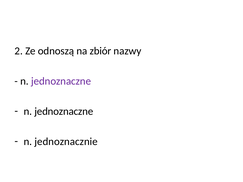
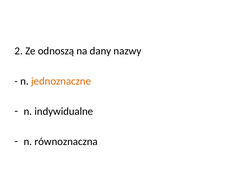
zbiór: zbiór -> dany
jednoznaczne at (61, 81) colour: purple -> orange
jednoznaczne at (64, 111): jednoznaczne -> indywidualne
jednoznacznie: jednoznacznie -> równoznaczna
